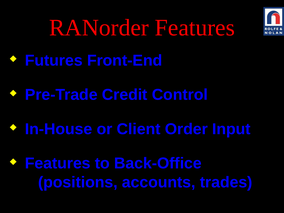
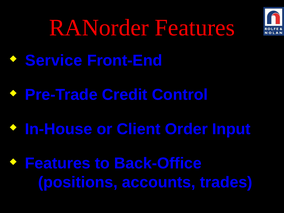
Futures: Futures -> Service
